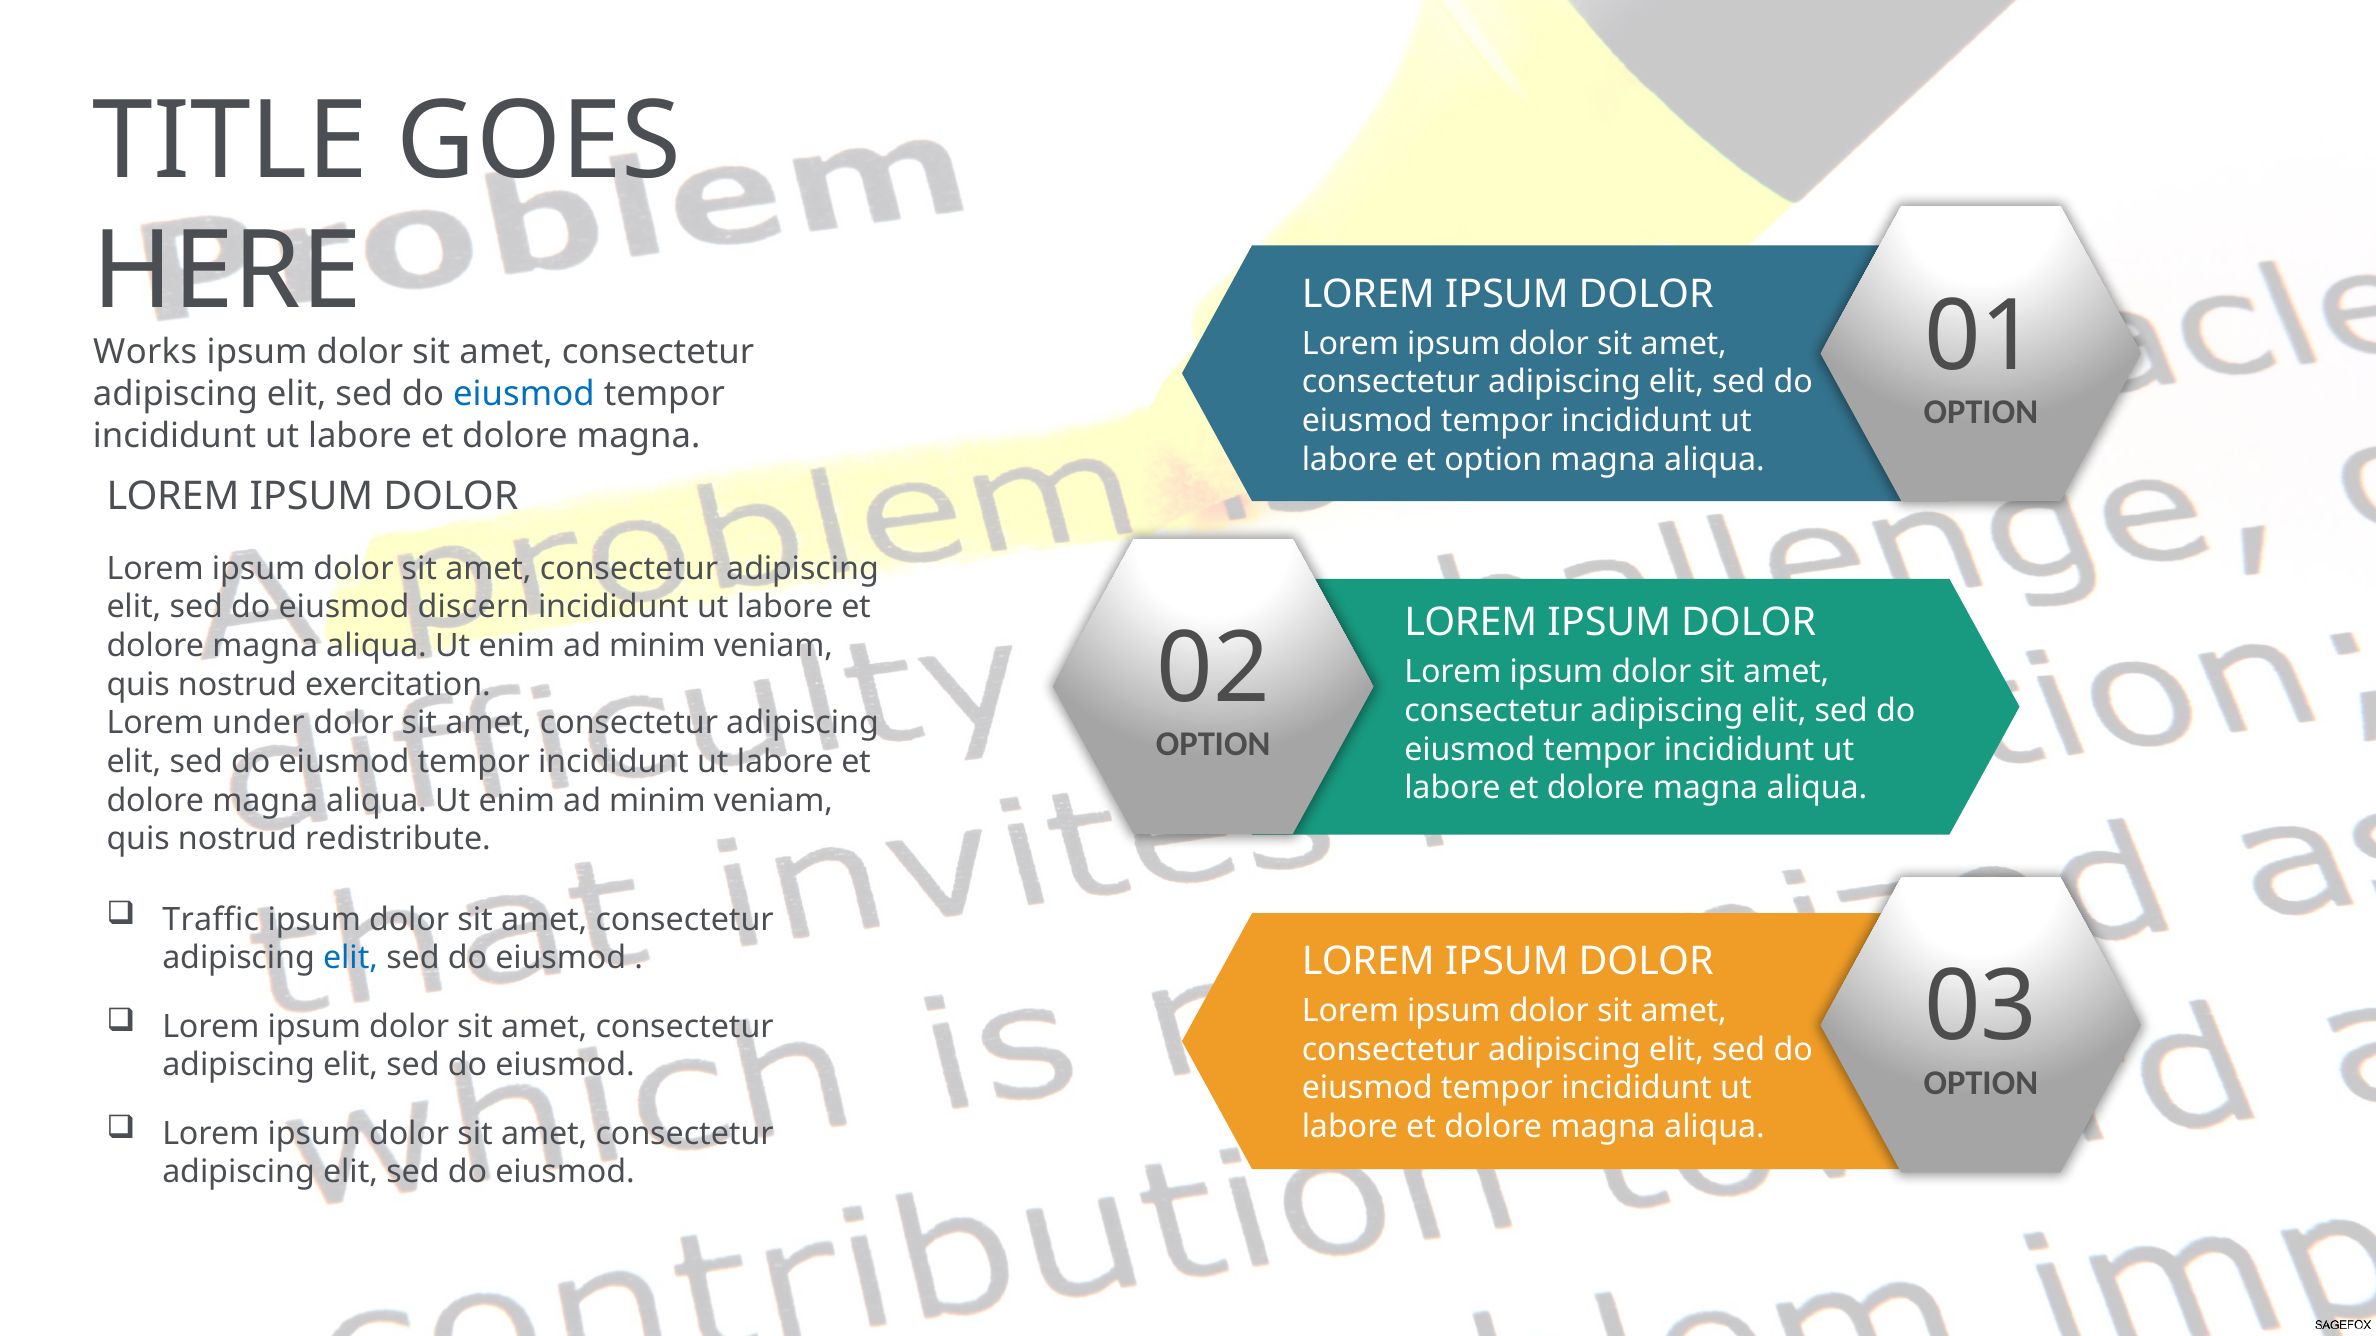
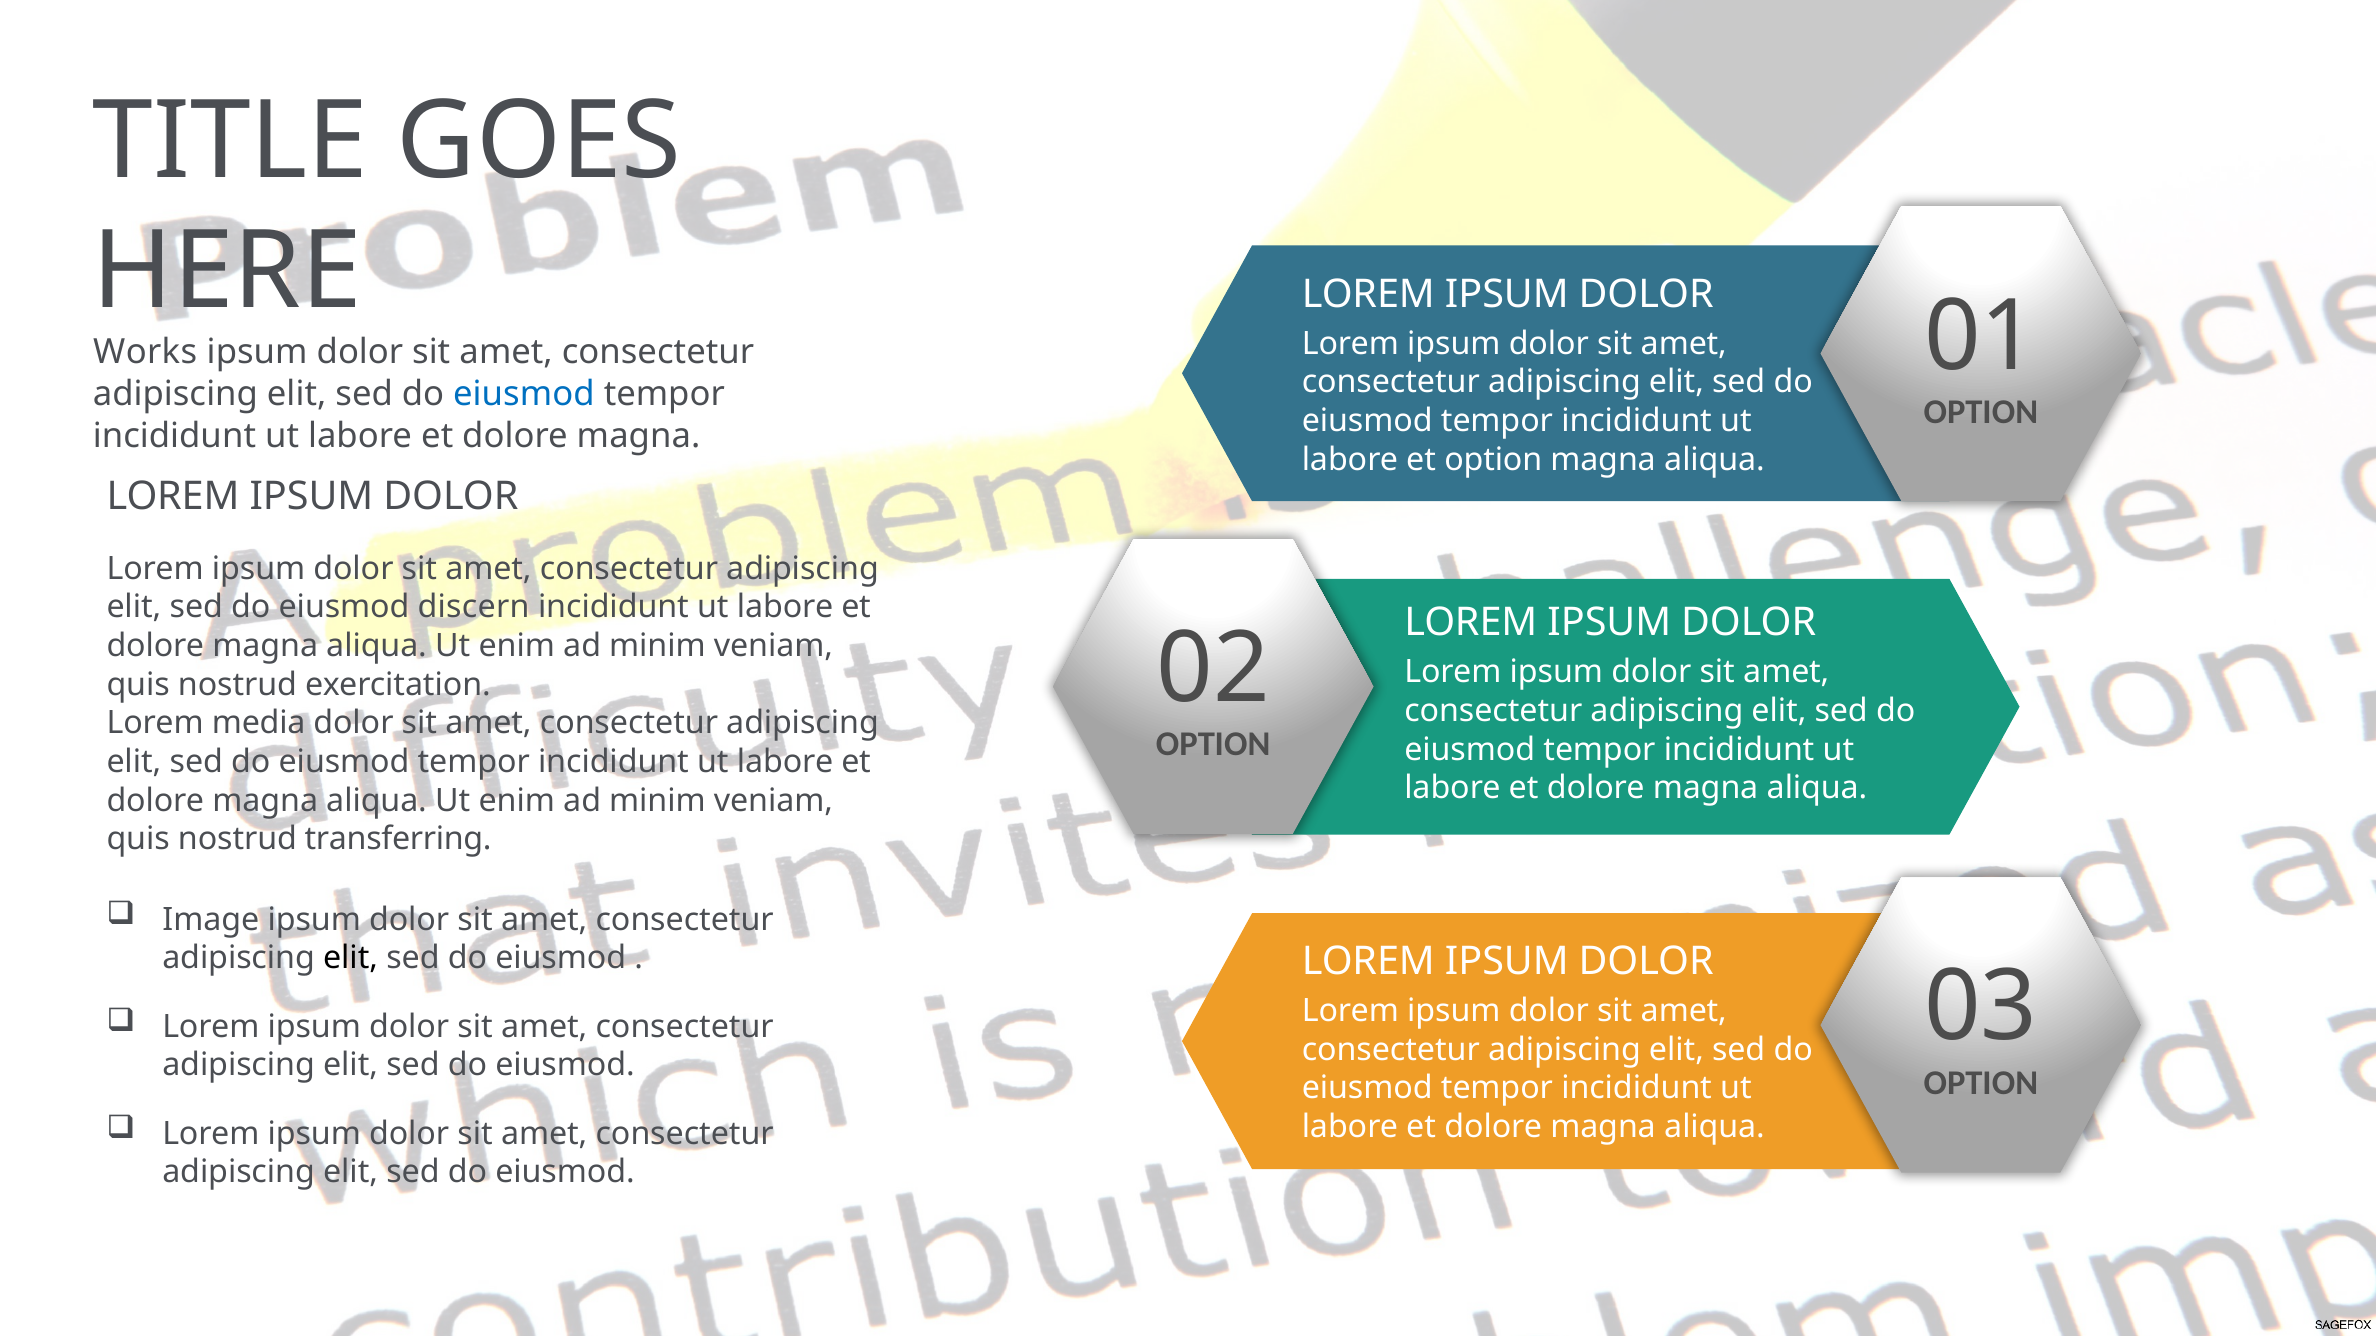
under: under -> media
redistribute: redistribute -> transferring
Traffic: Traffic -> Image
elit at (351, 958) colour: blue -> black
